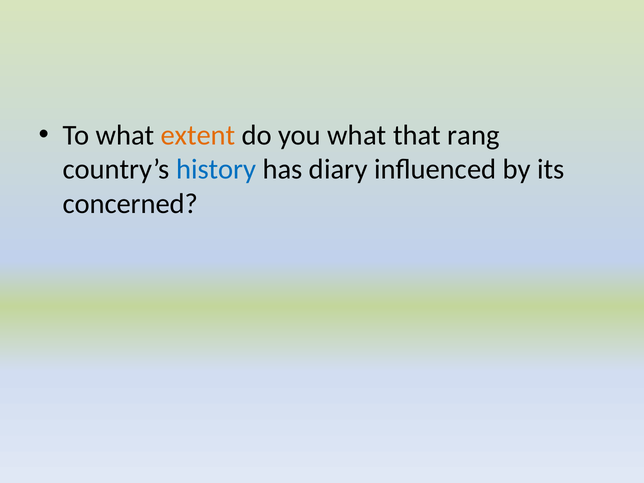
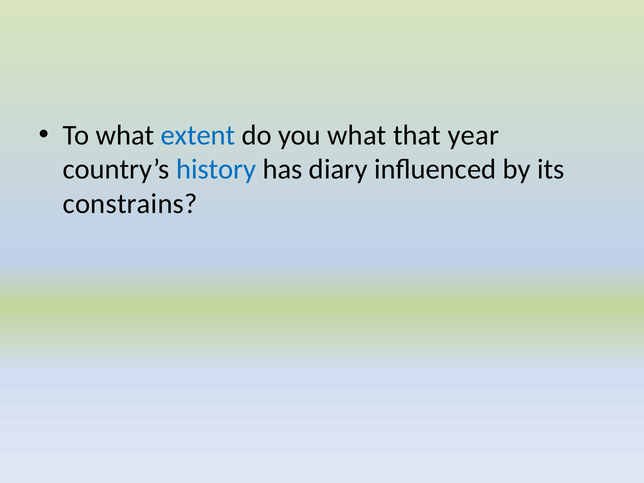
extent colour: orange -> blue
rang: rang -> year
concerned: concerned -> constrains
